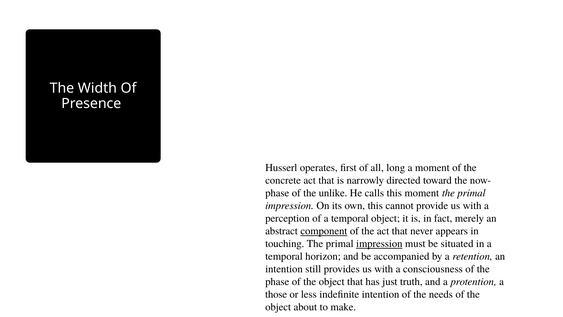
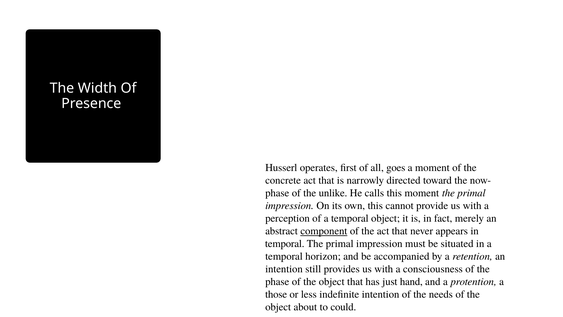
long: long -> goes
touching at (285, 243): touching -> temporal
impression at (379, 243) underline: present -> none
truth: truth -> hand
make: make -> could
